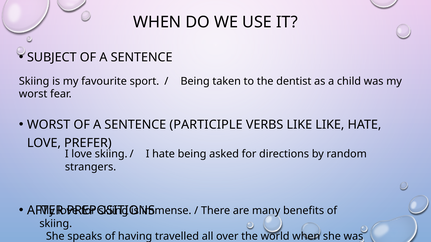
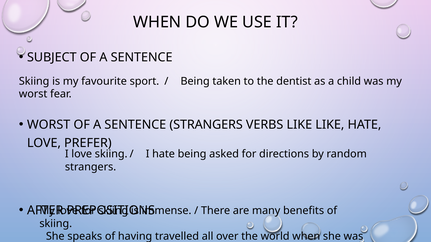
SENTENCE PARTICIPLE: PARTICIPLE -> STRANGERS
